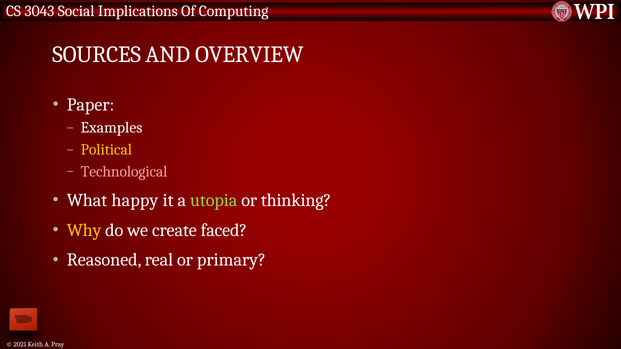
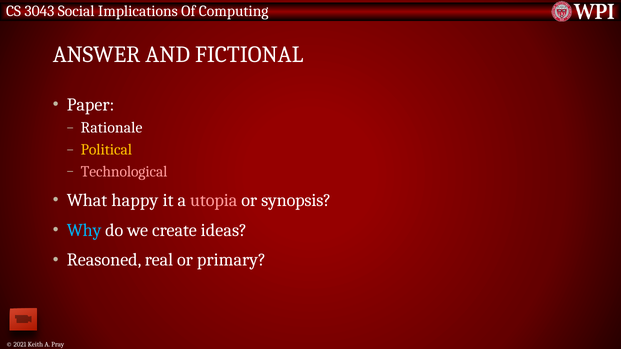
SOURCES: SOURCES -> ANSWER
OVERVIEW: OVERVIEW -> FICTIONAL
Examples: Examples -> Rationale
utopia colour: light green -> pink
thinking: thinking -> synopsis
Why colour: yellow -> light blue
faced: faced -> ideas
